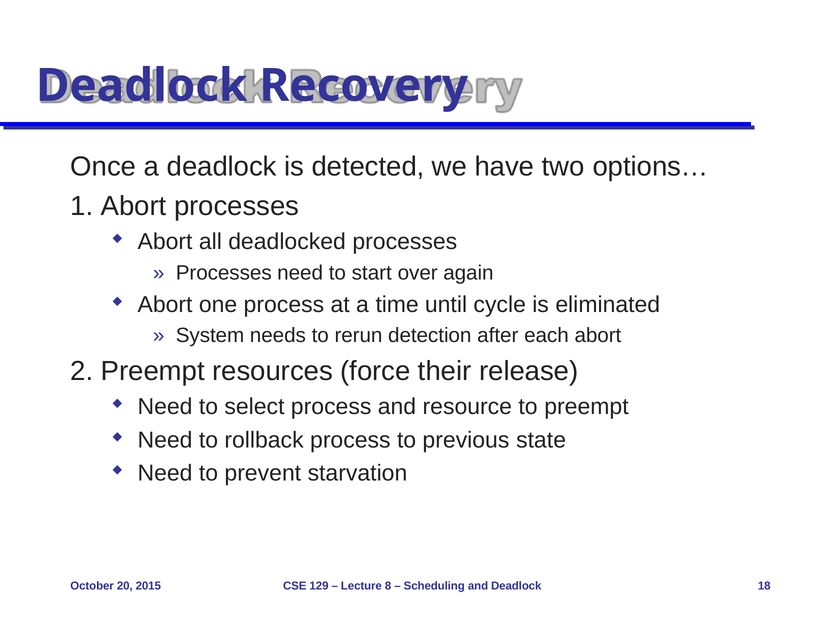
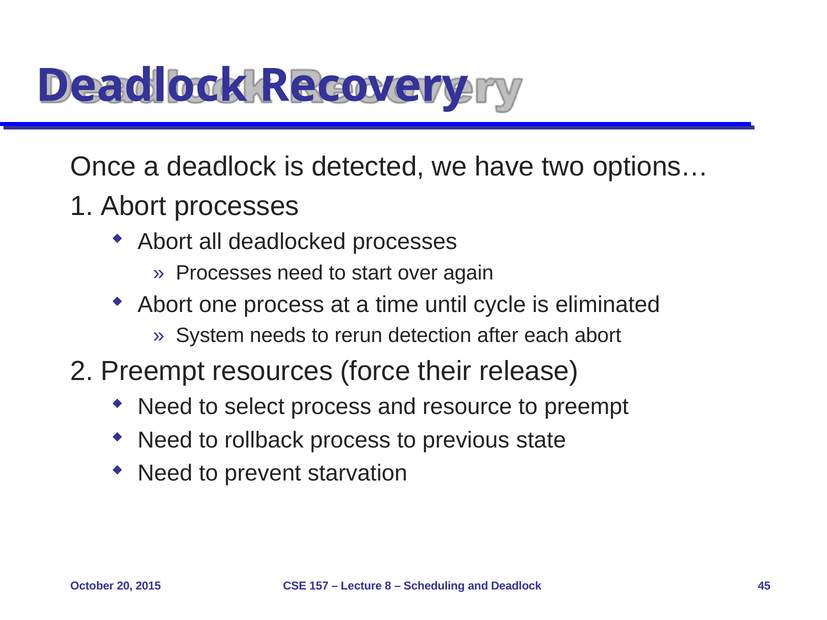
129: 129 -> 157
18: 18 -> 45
